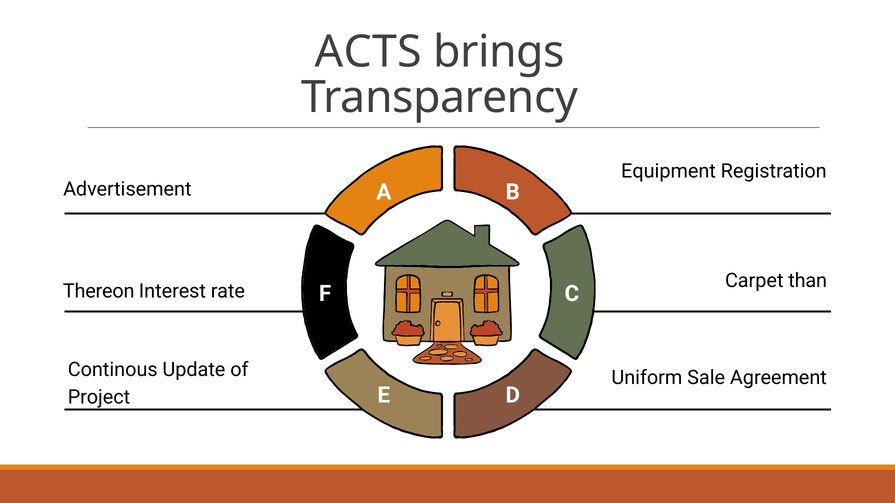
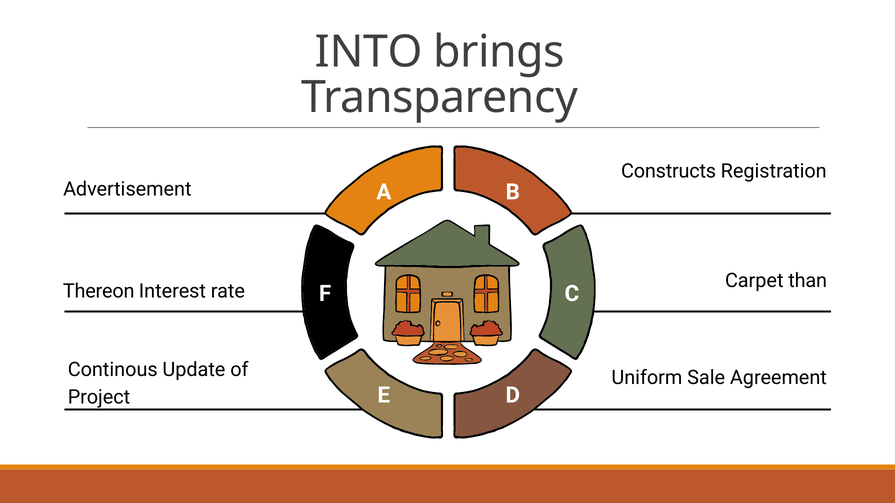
ACTS: ACTS -> INTO
Equipment: Equipment -> Constructs
